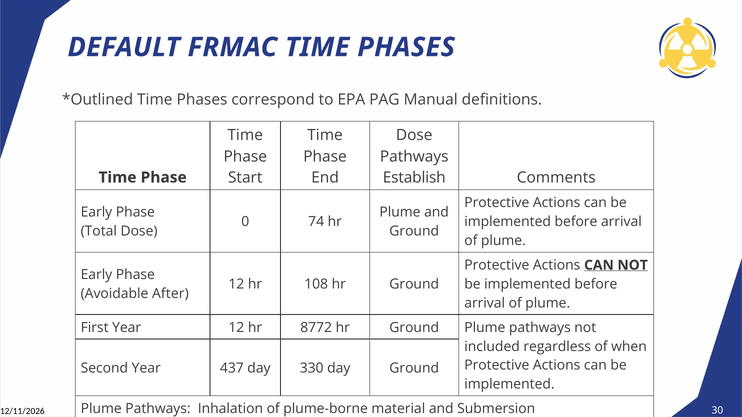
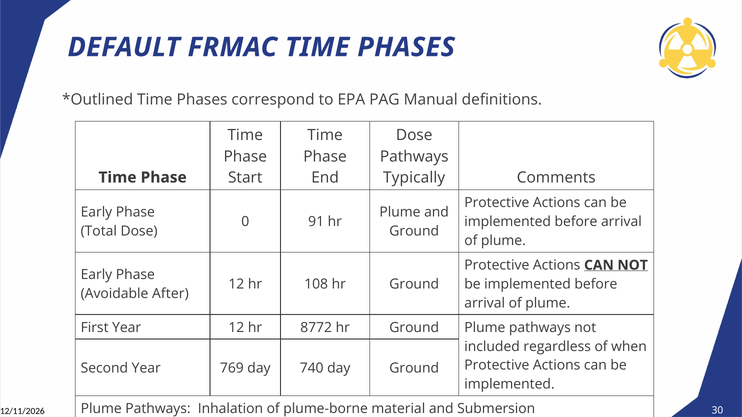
Establish: Establish -> Typically
74: 74 -> 91
437: 437 -> 769
330: 330 -> 740
